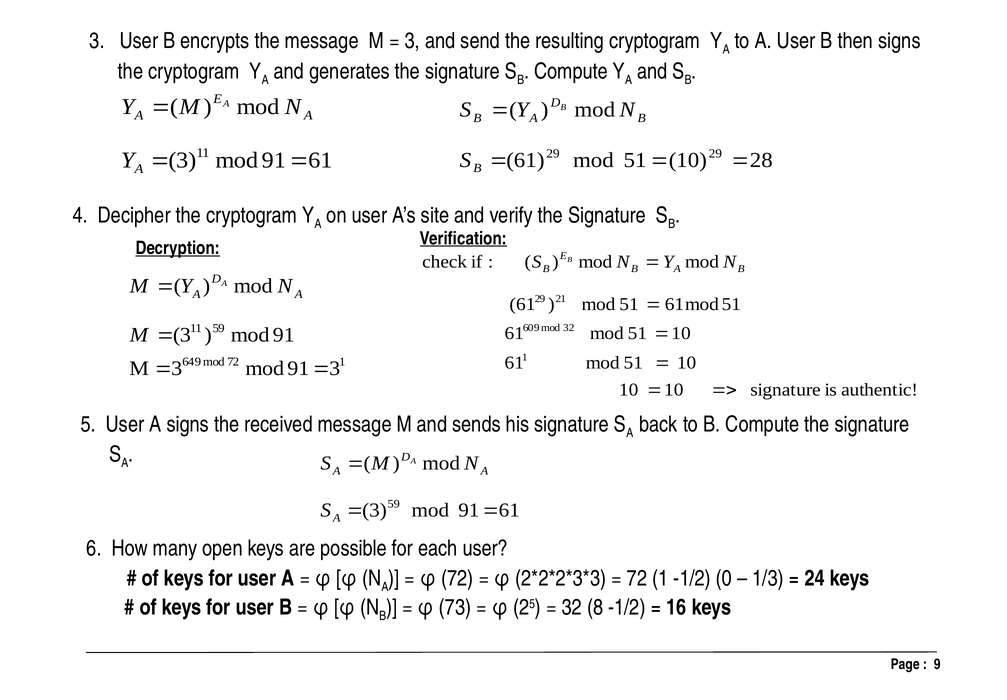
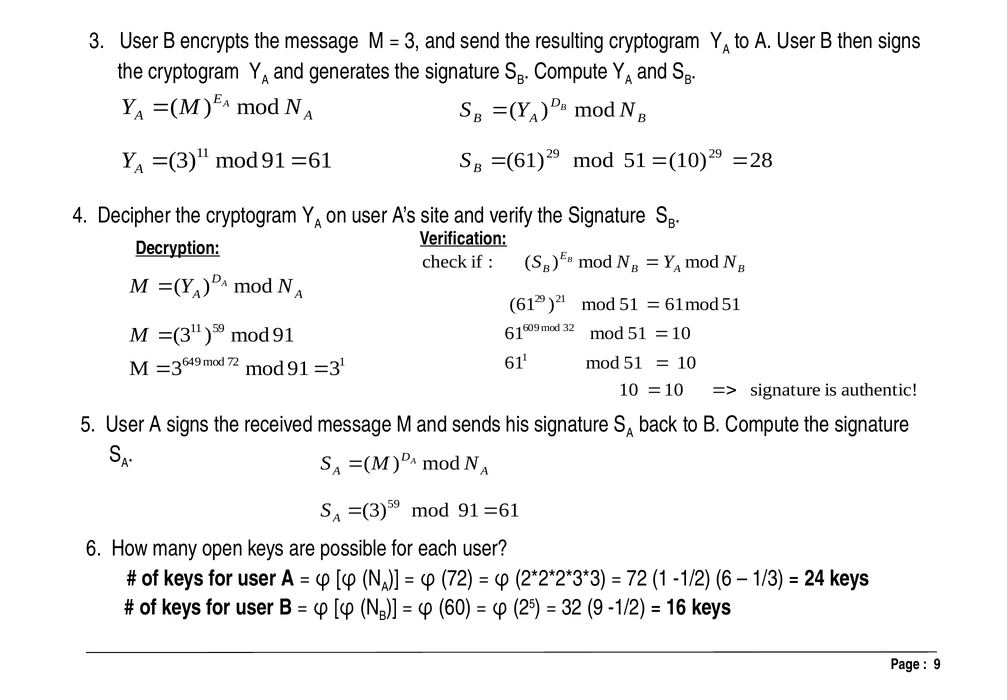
-1/2 0: 0 -> 6
73: 73 -> 60
32 8: 8 -> 9
